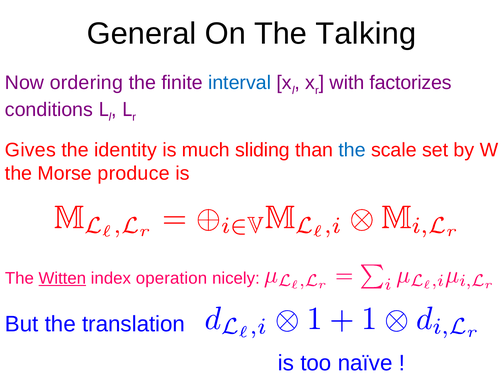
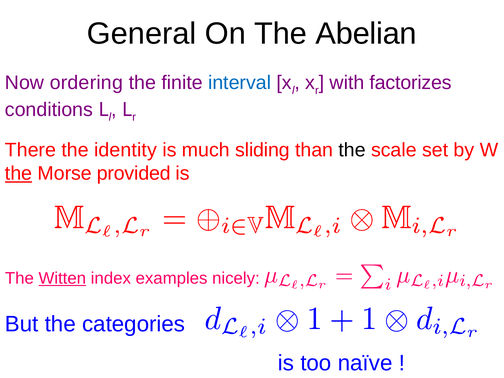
Talking: Talking -> Abelian
Gives: Gives -> There
the at (352, 150) colour: blue -> black
the at (19, 174) underline: none -> present
produce: produce -> provided
operation: operation -> examples
translation: translation -> categories
